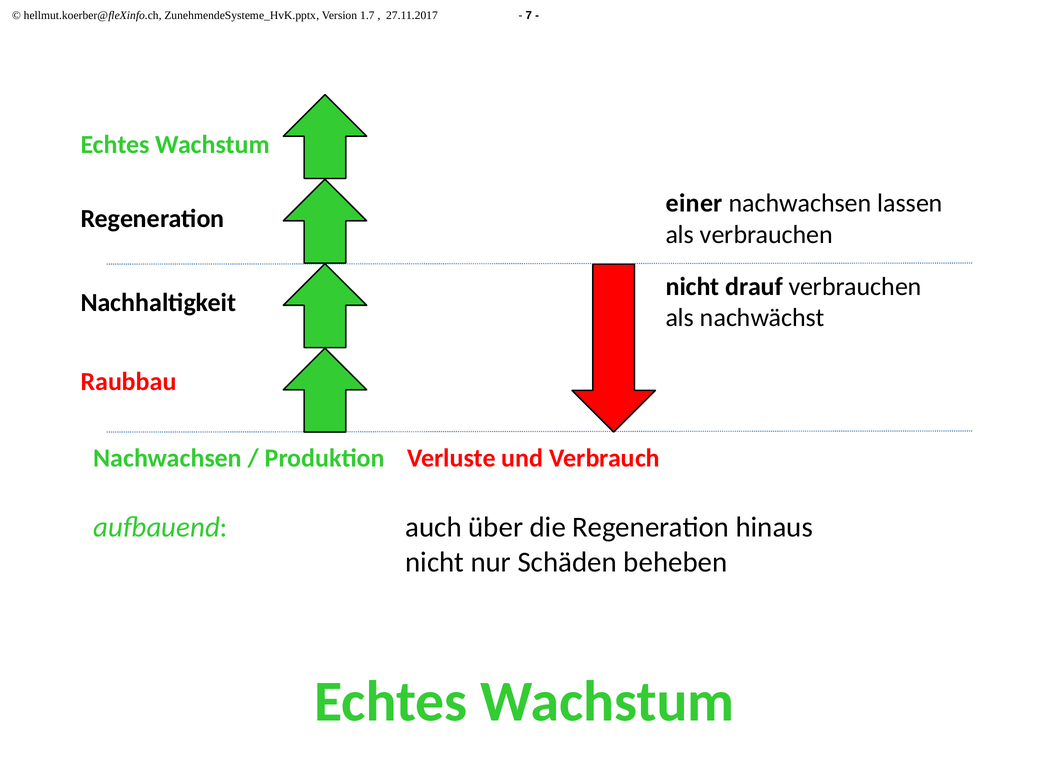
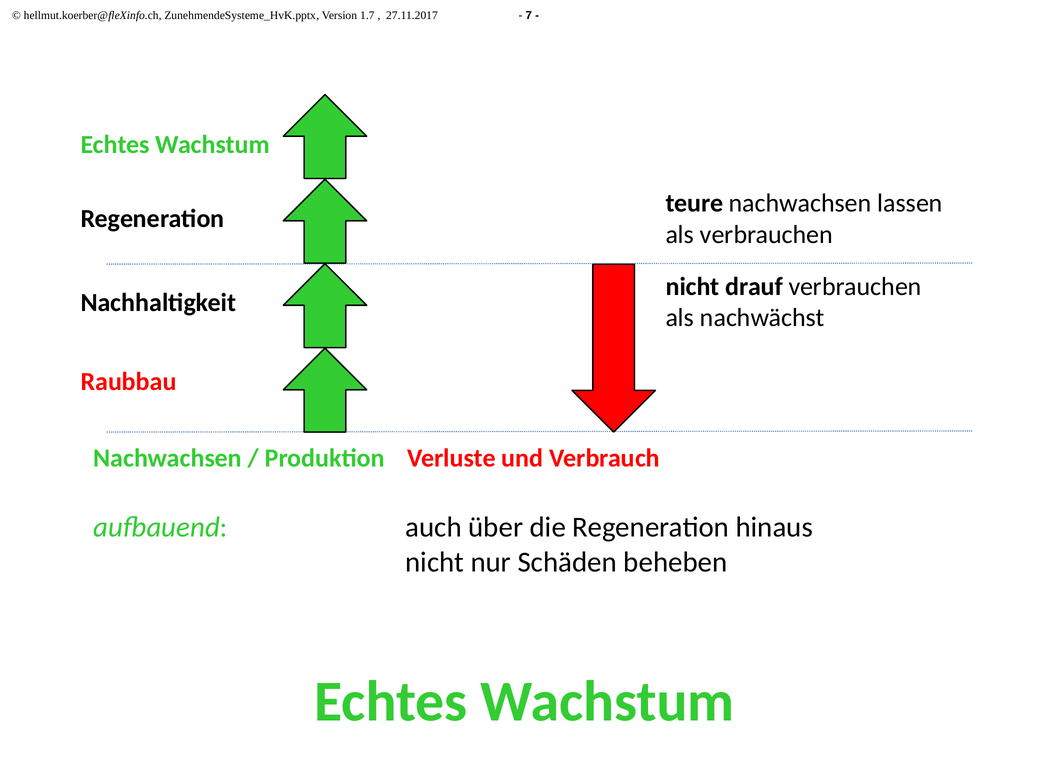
einer: einer -> teure
